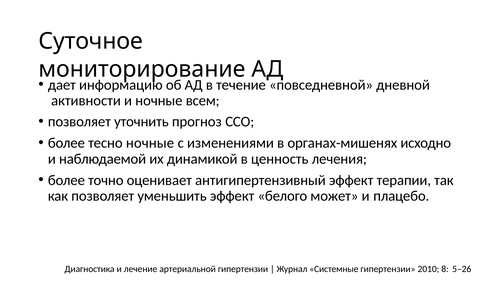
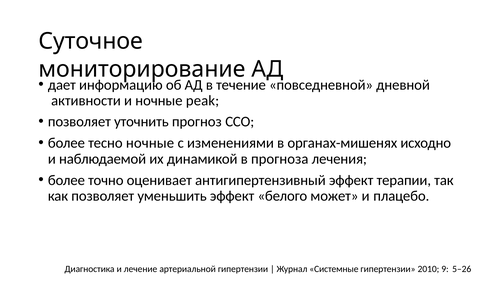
всем: всем -> peak
ценность: ценность -> прогноза
8: 8 -> 9
